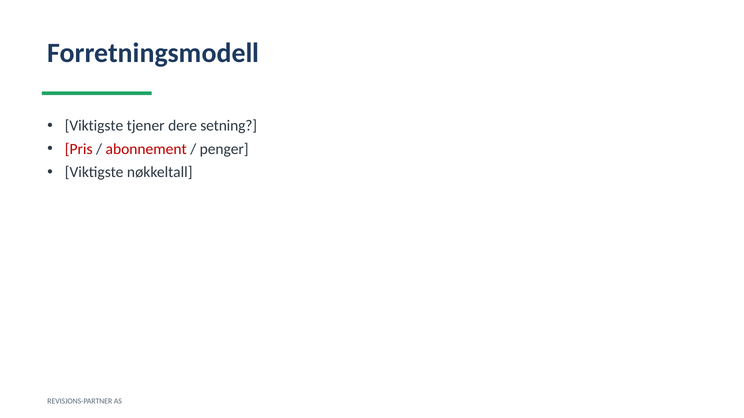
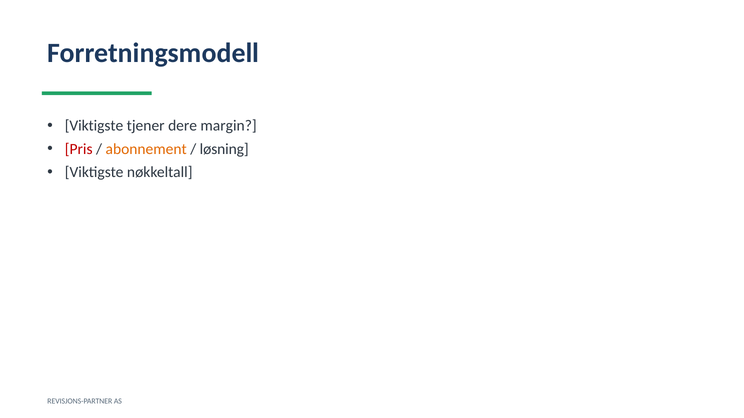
setning: setning -> margin
abonnement colour: red -> orange
penger: penger -> løsning
